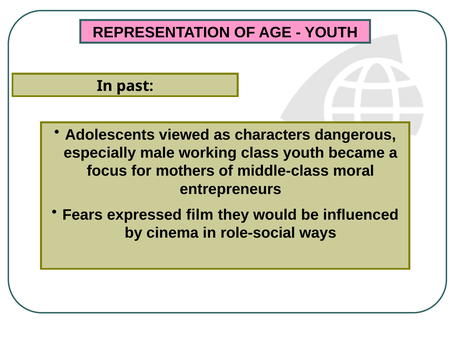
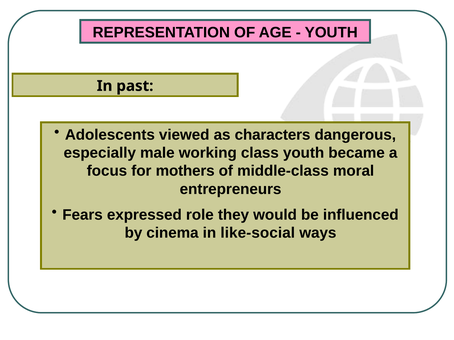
film: film -> role
role-social: role-social -> like-social
